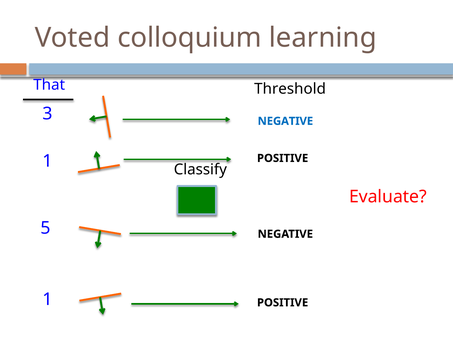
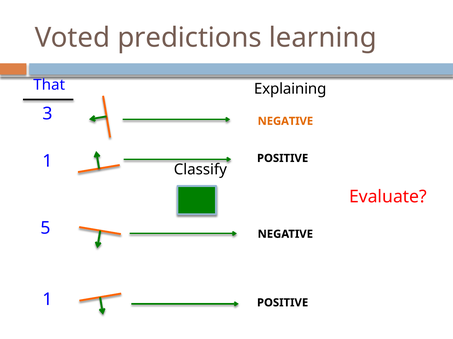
colloquium: colloquium -> predictions
Threshold: Threshold -> Explaining
NEGATIVE at (285, 121) colour: blue -> orange
